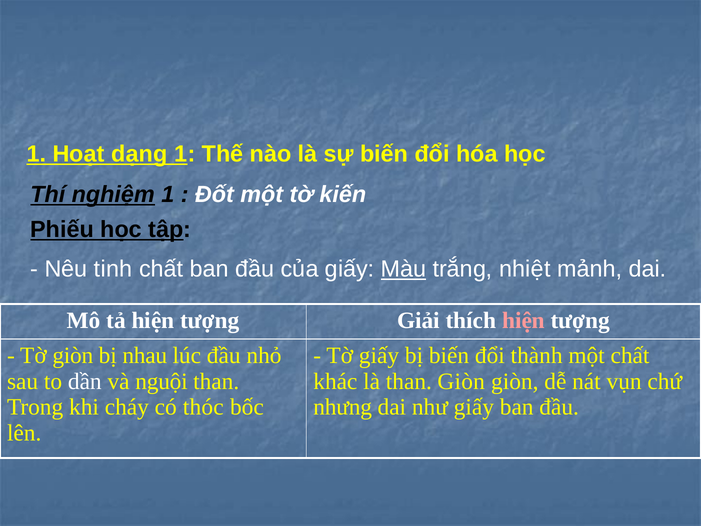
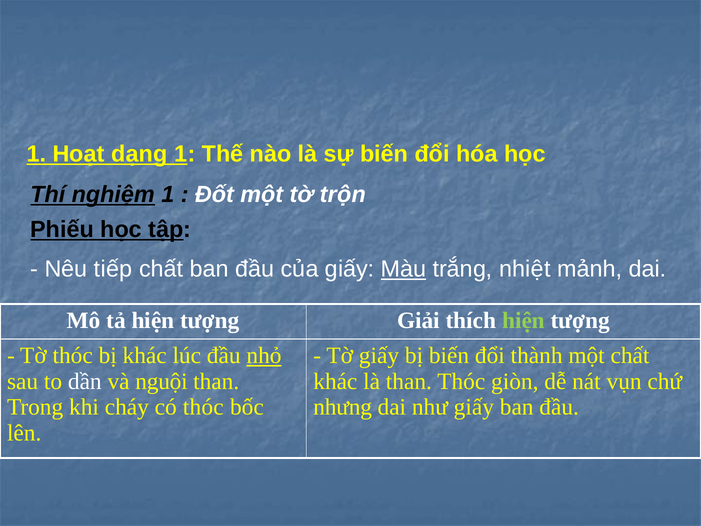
kiến: kiến -> trộn
tinh: tinh -> tiếp
hiện at (523, 320) colour: pink -> light green
Tờ giòn: giòn -> thóc
bị nhau: nhau -> khác
nhỏ underline: none -> present
than Giòn: Giòn -> Thóc
